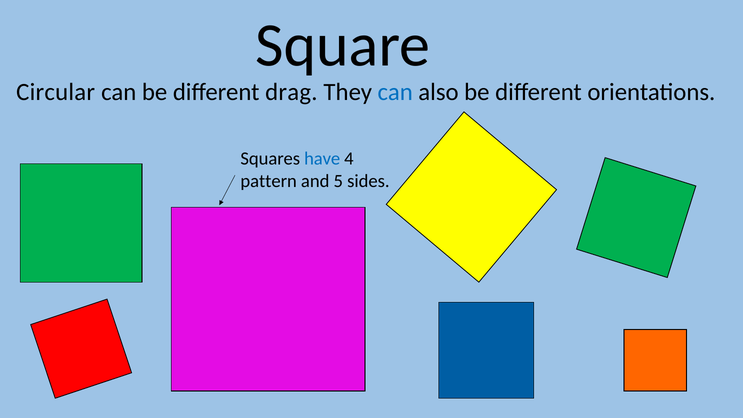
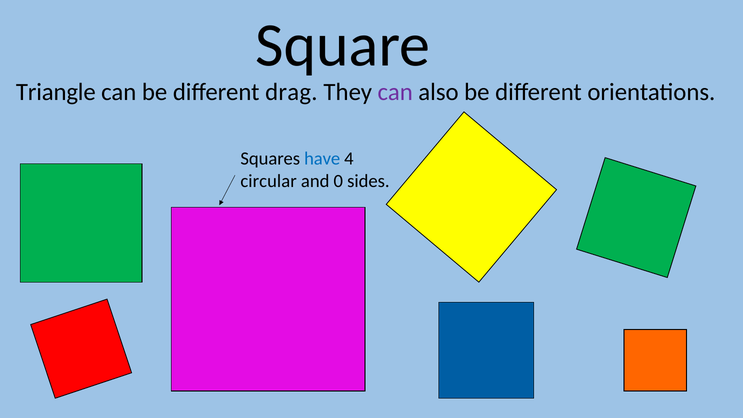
Circular: Circular -> Triangle
can at (395, 92) colour: blue -> purple
pattern: pattern -> circular
5: 5 -> 0
